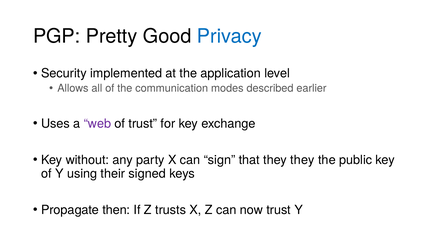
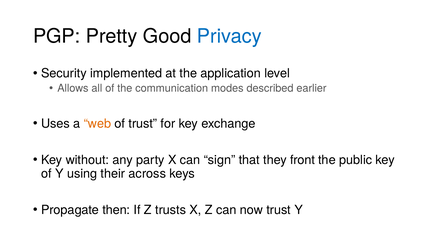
web colour: purple -> orange
they they: they -> front
signed: signed -> across
